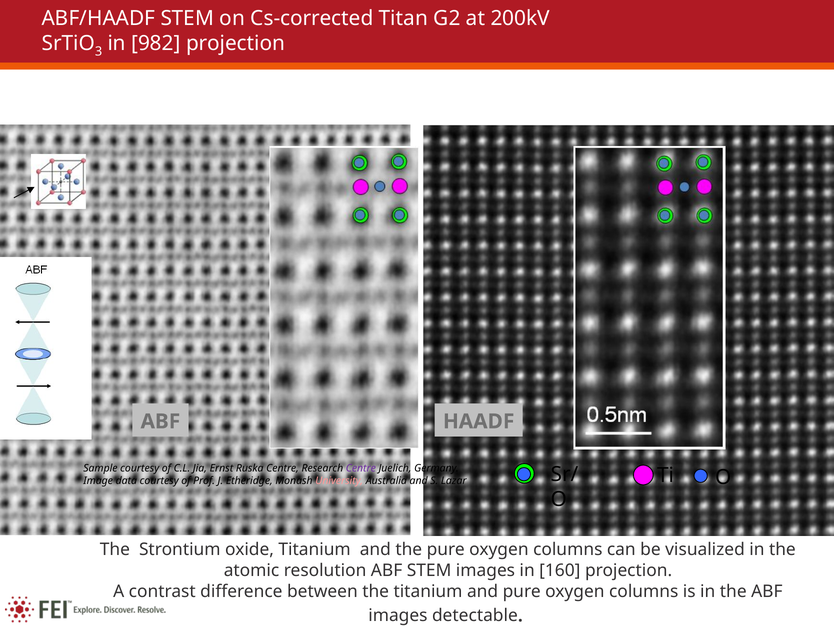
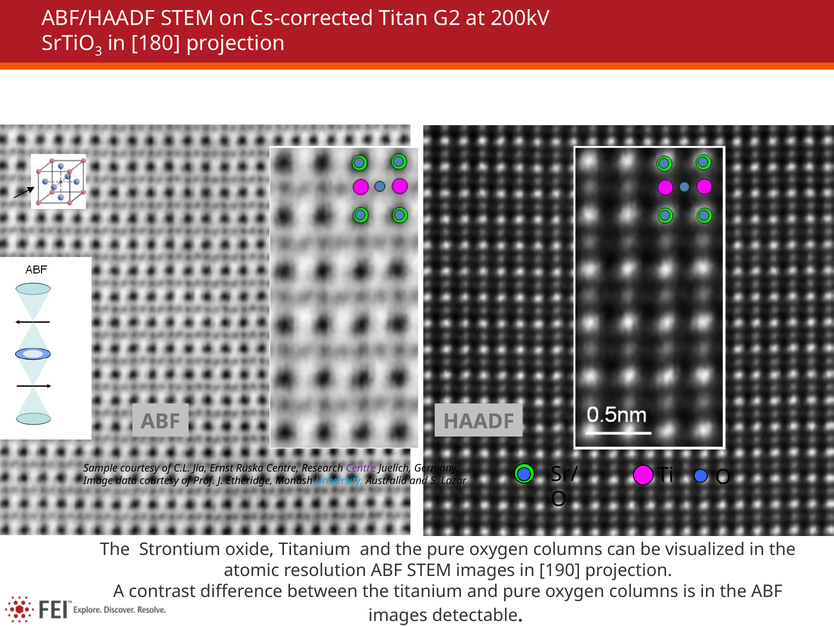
982: 982 -> 180
University colour: pink -> light blue
160: 160 -> 190
